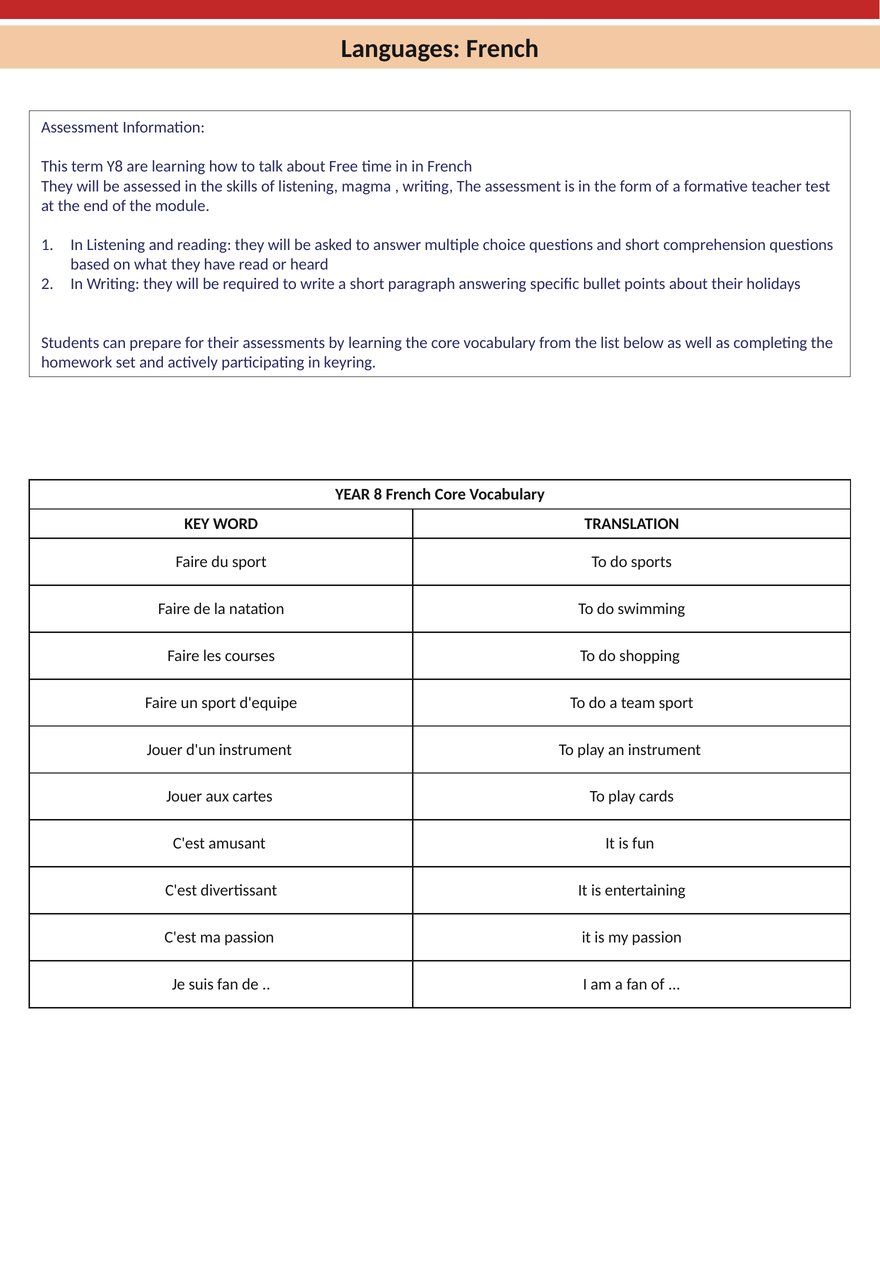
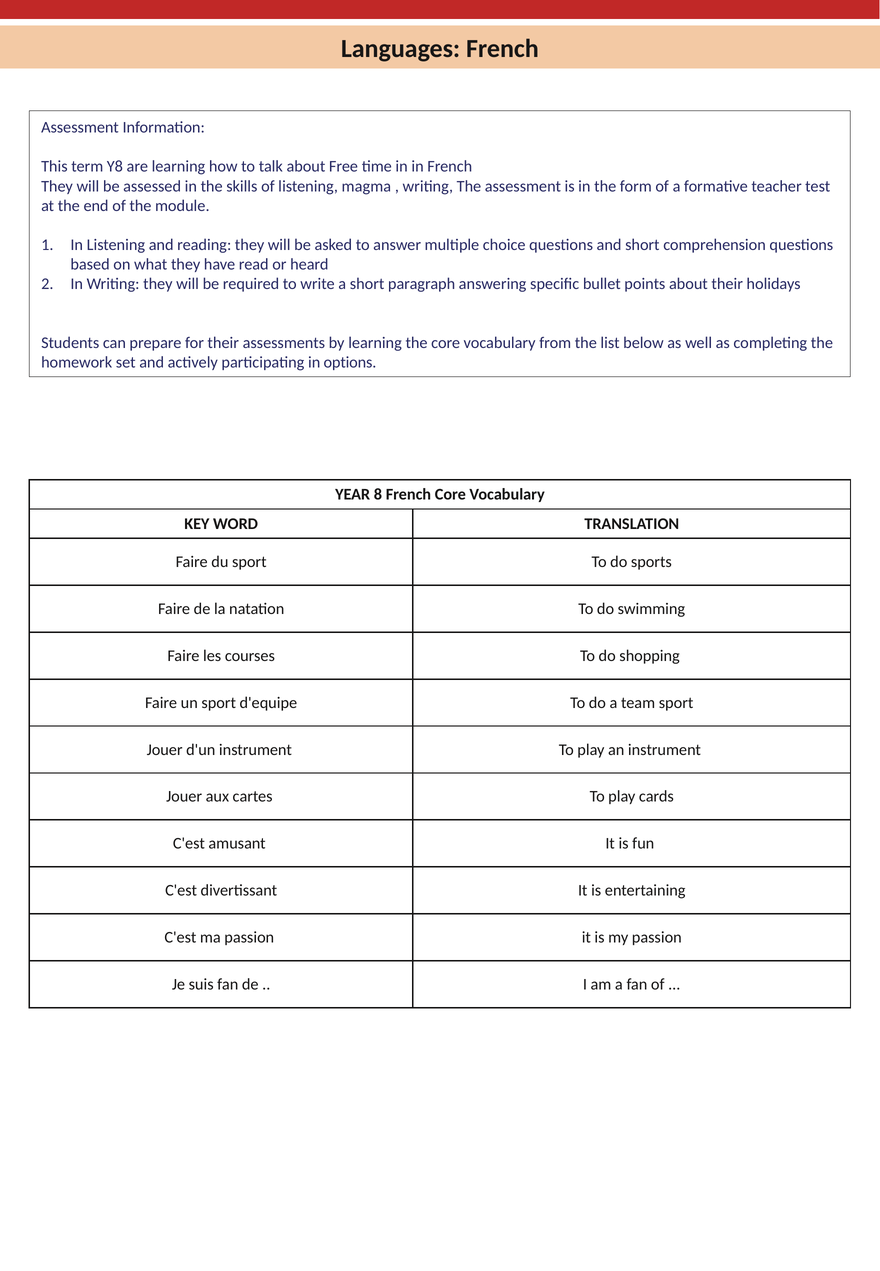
keyring: keyring -> options
